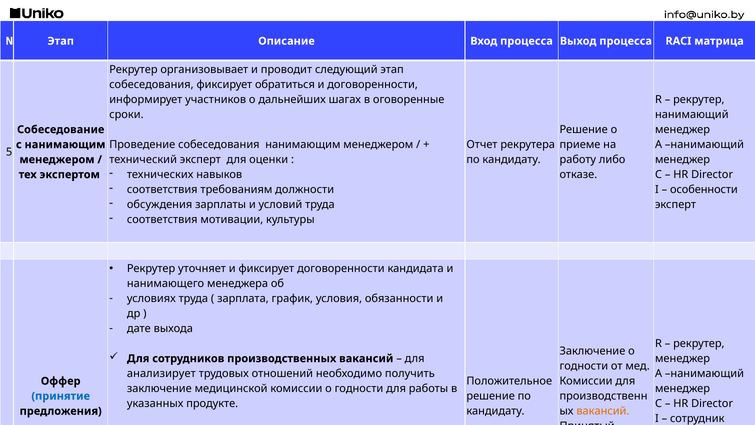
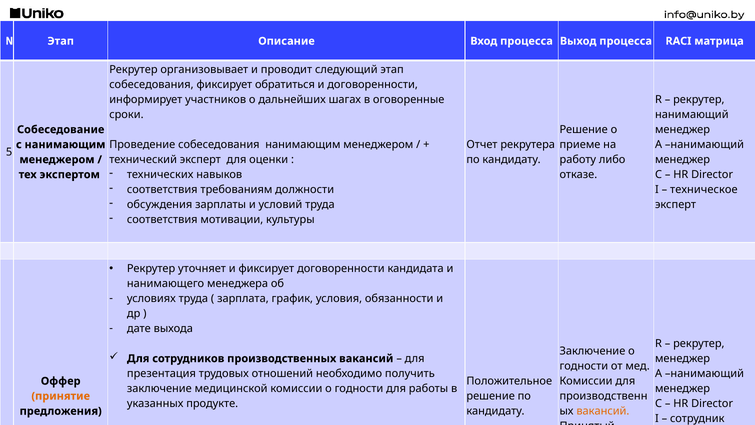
особенности: особенности -> техническое
анализирует: анализирует -> презентация
принятие colour: blue -> orange
